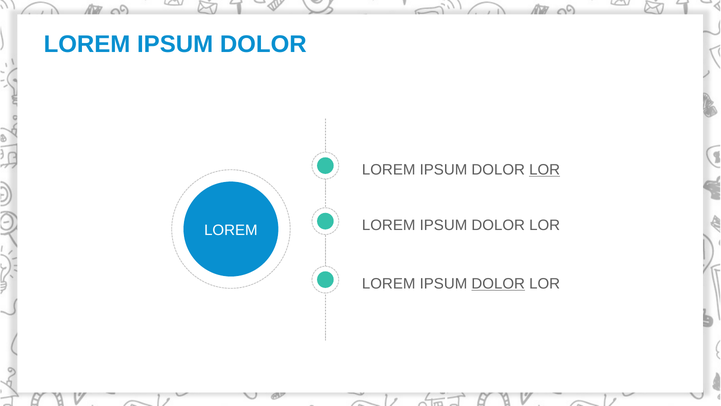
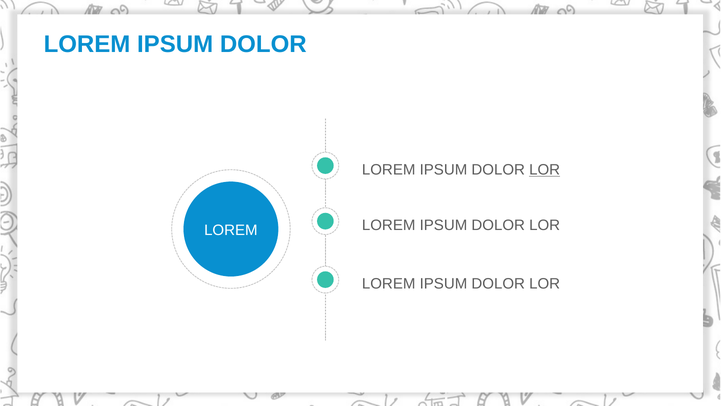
DOLOR at (498, 283) underline: present -> none
